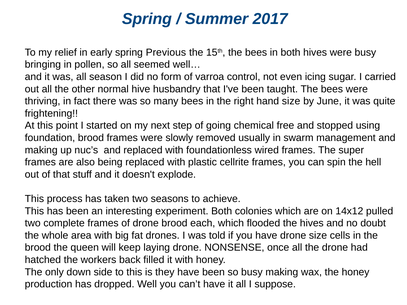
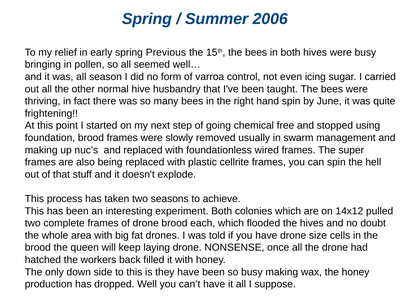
2017: 2017 -> 2006
hand size: size -> spin
